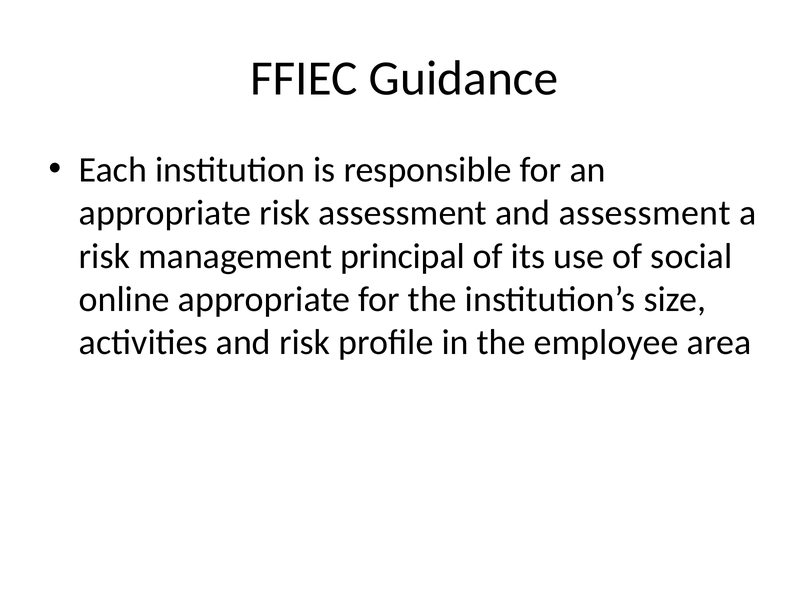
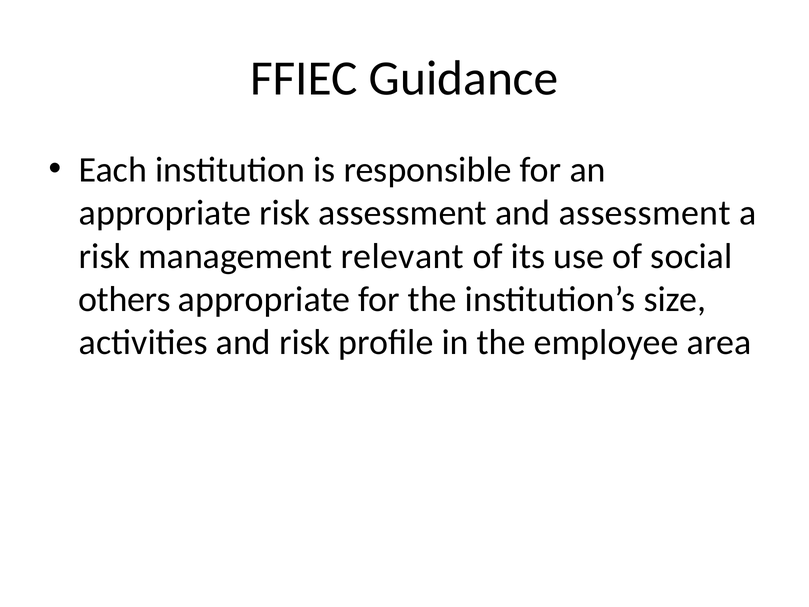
principal: principal -> relevant
online: online -> others
